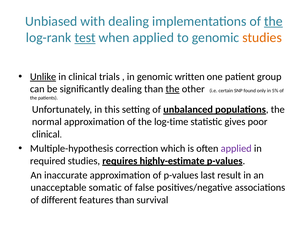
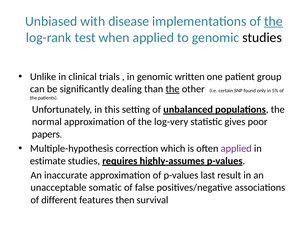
with dealing: dealing -> disease
test underline: present -> none
studies at (262, 38) colour: orange -> black
Unlike underline: present -> none
log-time: log-time -> log-very
clinical at (46, 134): clinical -> papers
required: required -> estimate
highly-estimate: highly-estimate -> highly-assumes
features than: than -> then
